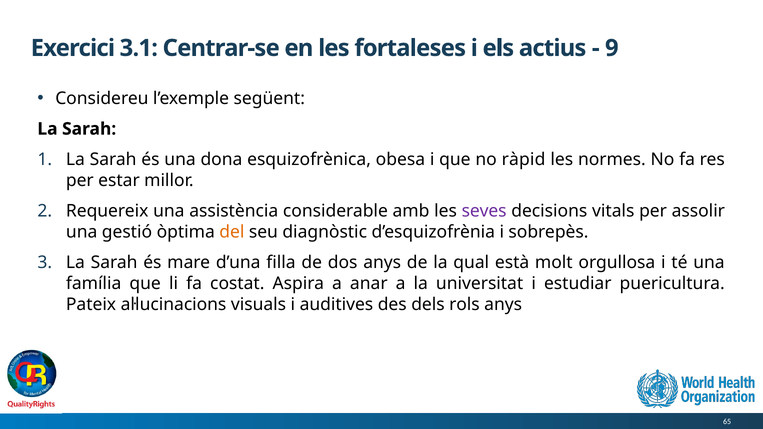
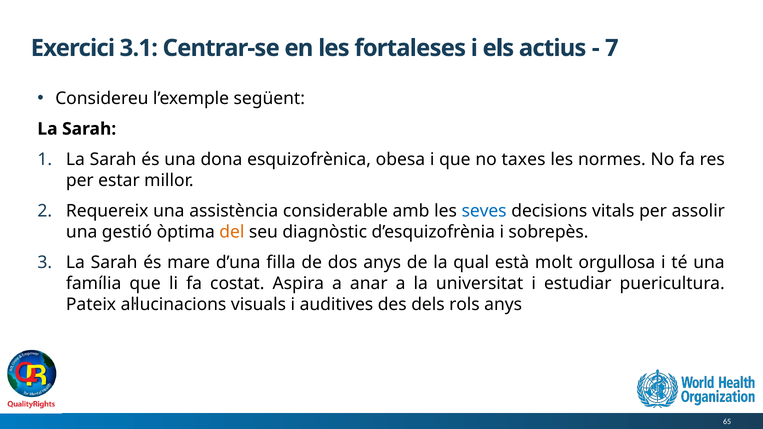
9: 9 -> 7
ràpid: ràpid -> taxes
seves colour: purple -> blue
